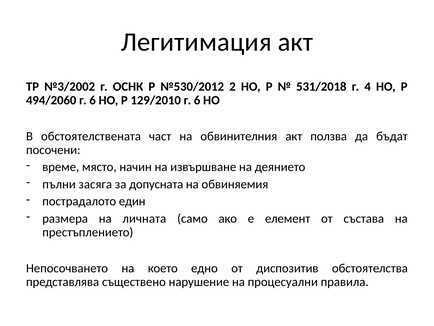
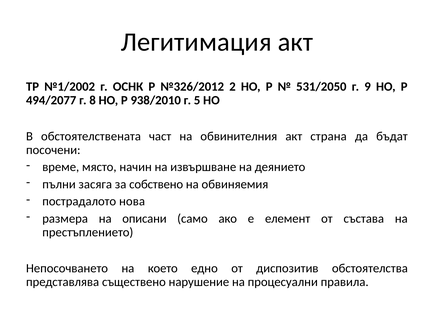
№3/2002: №3/2002 -> №1/2002
№530/2012: №530/2012 -> №326/2012
531/2018: 531/2018 -> 531/2050
4: 4 -> 9
494/2060: 494/2060 -> 494/2077
6 at (93, 100): 6 -> 8
129/2010: 129/2010 -> 938/2010
6 at (197, 100): 6 -> 5
ползва: ползва -> страна
допусната: допусната -> собствено
един: един -> нова
личната: личната -> описани
